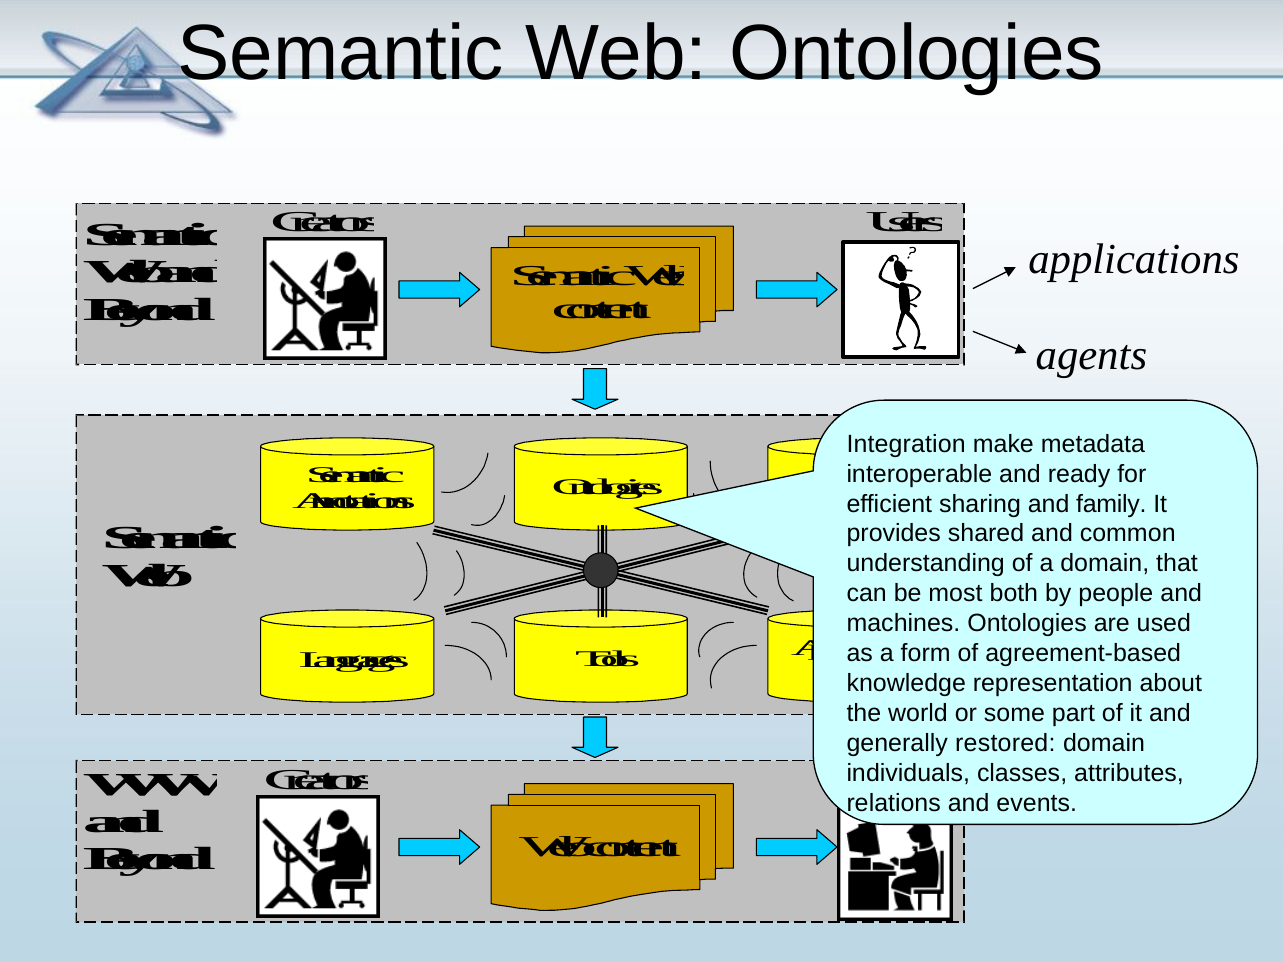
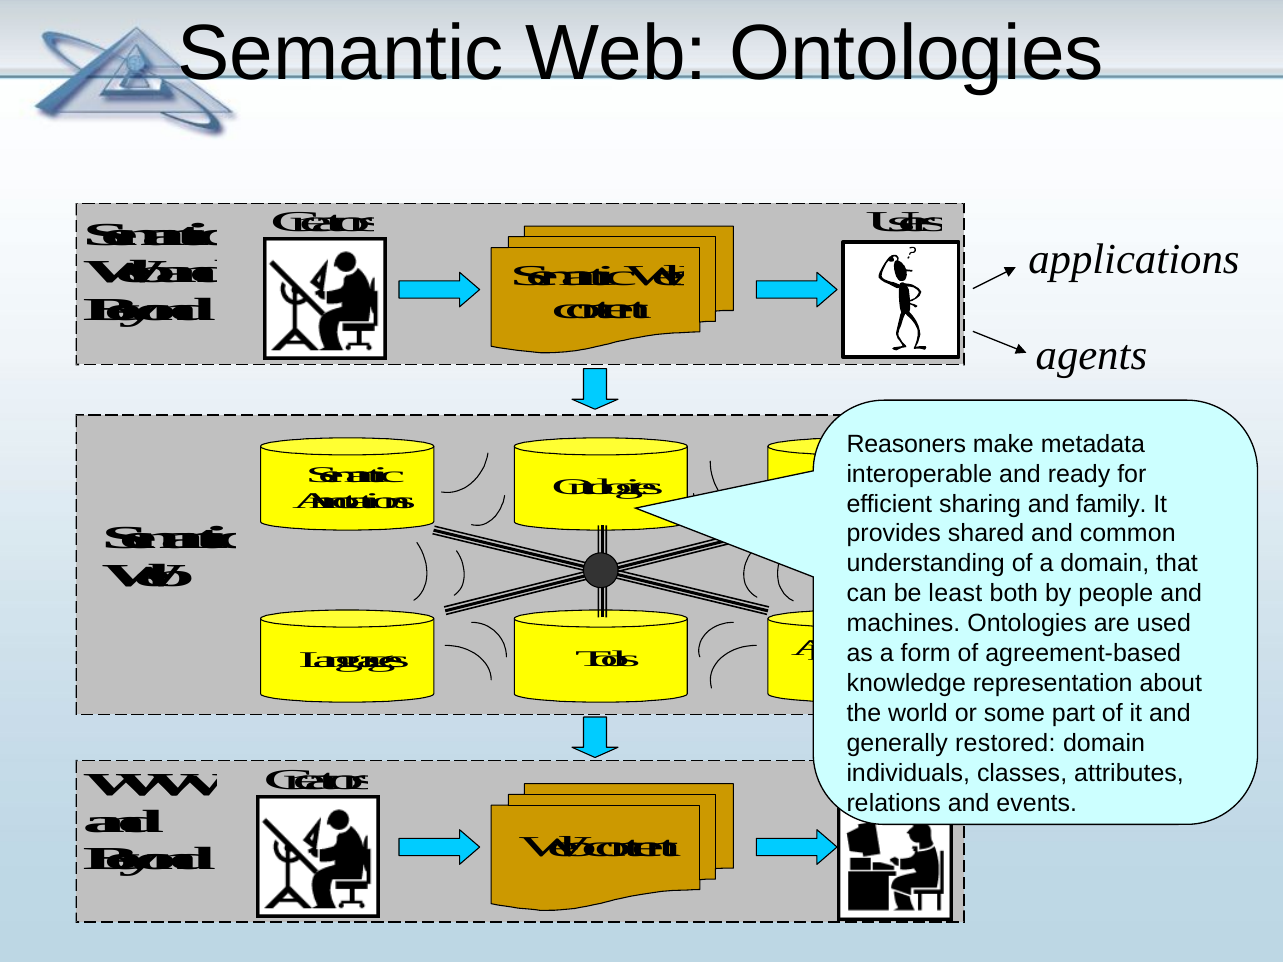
Integration: Integration -> Reasoners
most: most -> least
